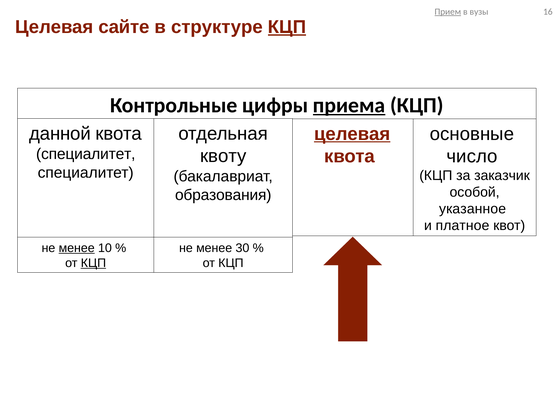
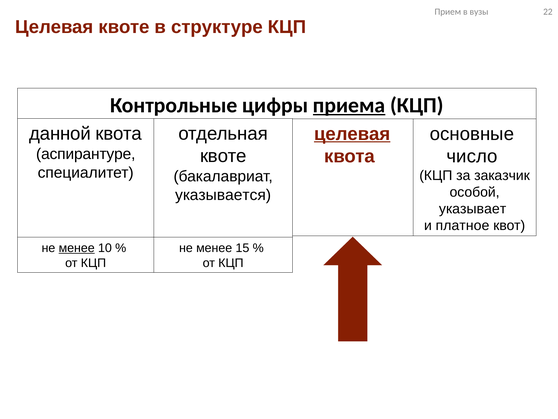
Прием underline: present -> none
16: 16 -> 22
Целевая сайте: сайте -> квоте
КЦП at (287, 27) underline: present -> none
специалитет at (86, 154): специалитет -> аспирантуре
квоту at (223, 156): квоту -> квоте
образования: образования -> указывается
указанное: указанное -> указывает
30: 30 -> 15
КЦП at (93, 263) underline: present -> none
